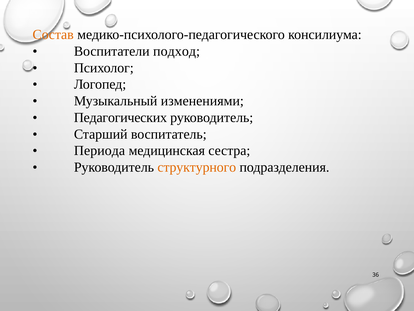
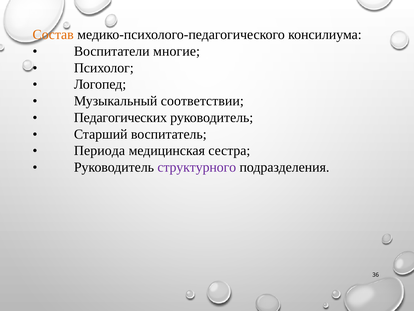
подход: подход -> многие
изменениями: изменениями -> соответствии
структурного colour: orange -> purple
